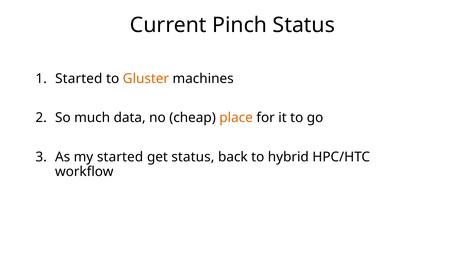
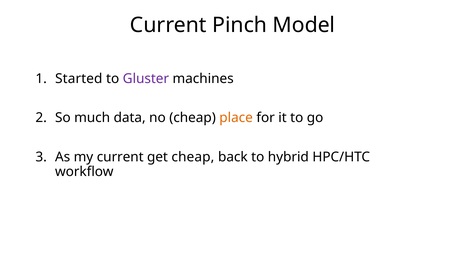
Pinch Status: Status -> Model
Gluster colour: orange -> purple
my started: started -> current
get status: status -> cheap
